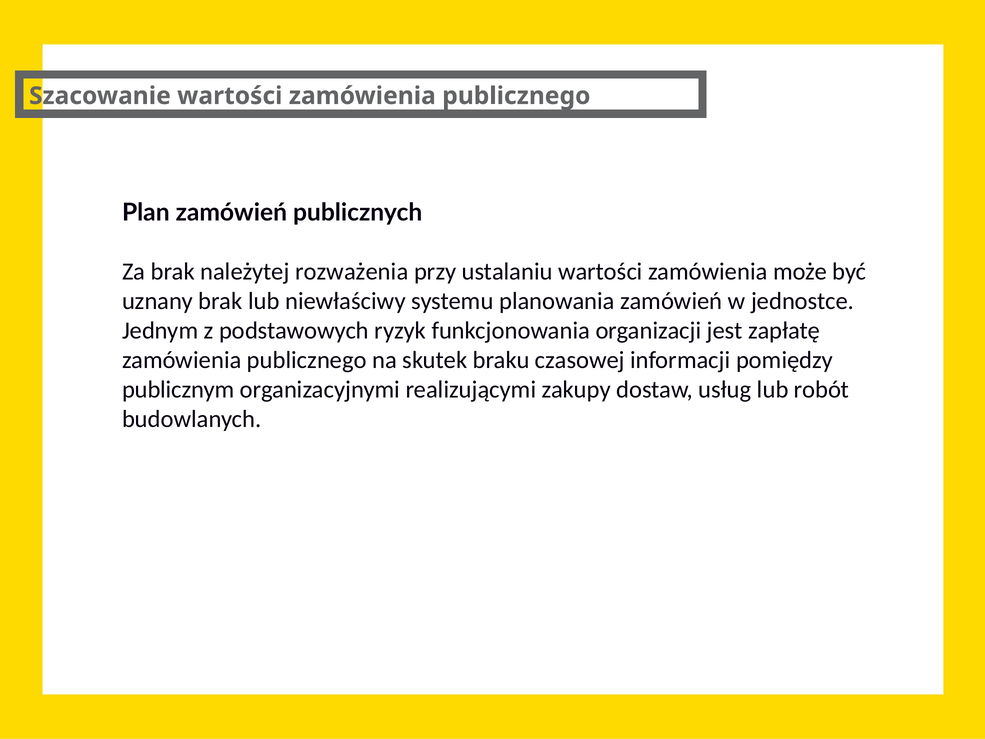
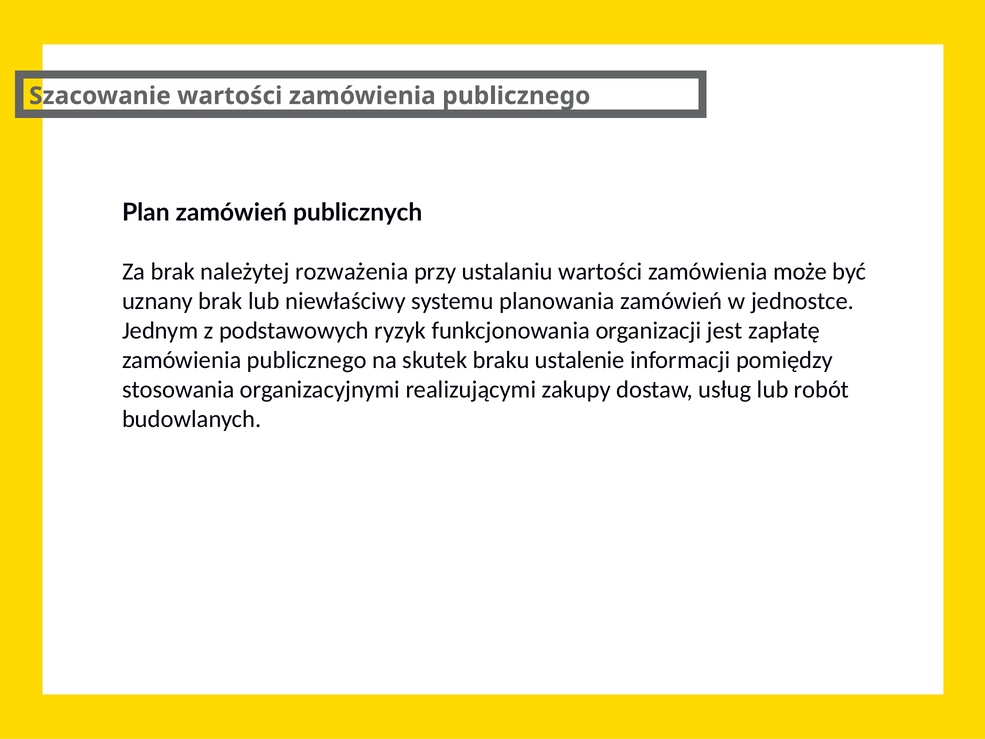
czasowej: czasowej -> ustalenie
publicznym: publicznym -> stosowania
